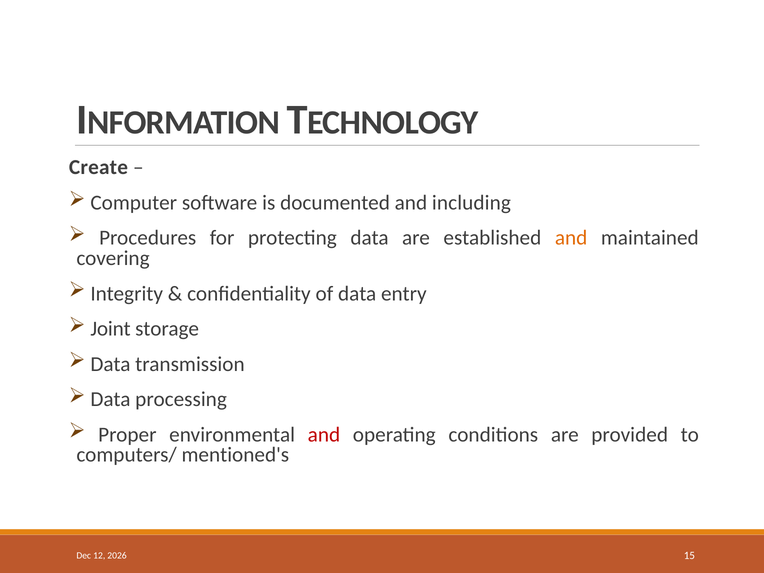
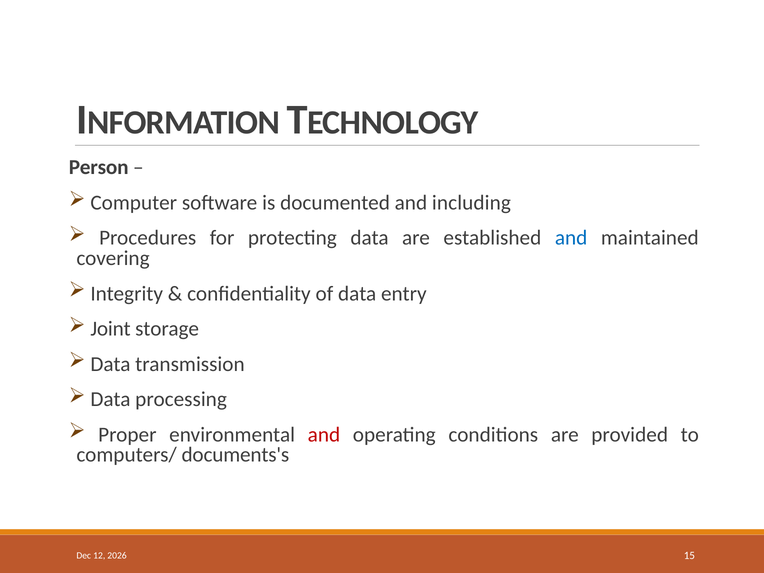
Create: Create -> Person
and at (571, 238) colour: orange -> blue
mentioned's: mentioned's -> documents's
